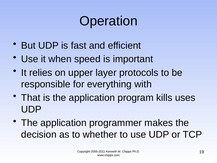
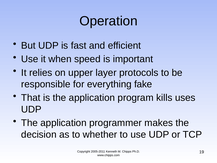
with: with -> fake
